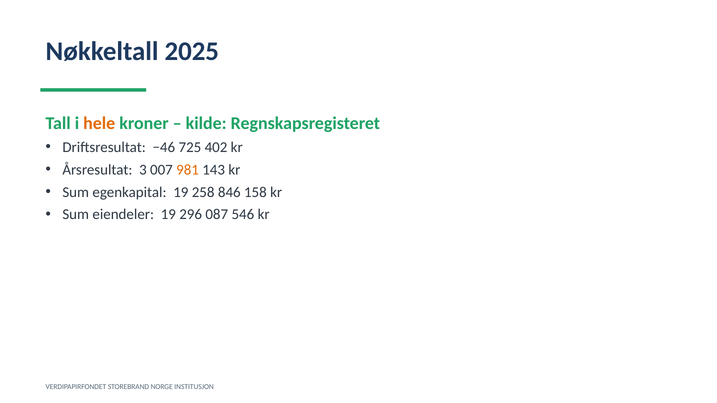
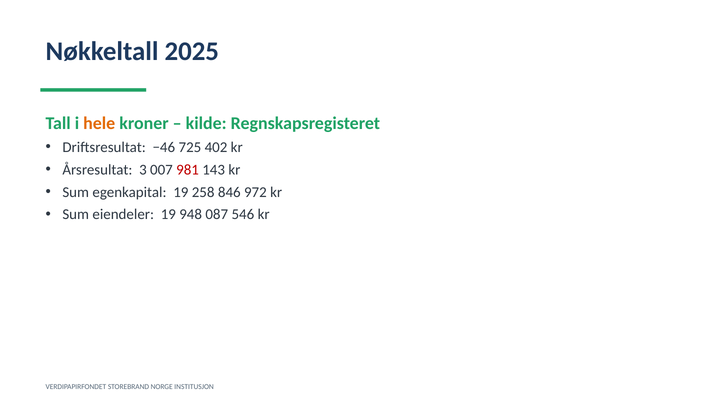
981 colour: orange -> red
158: 158 -> 972
296: 296 -> 948
